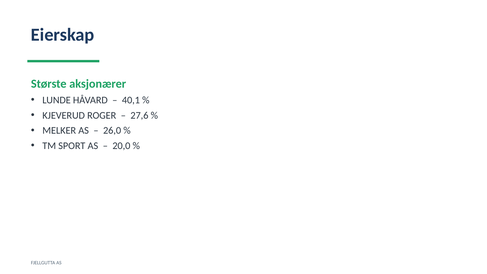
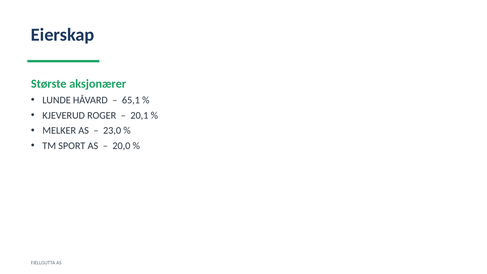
40,1: 40,1 -> 65,1
27,6: 27,6 -> 20,1
26,0: 26,0 -> 23,0
